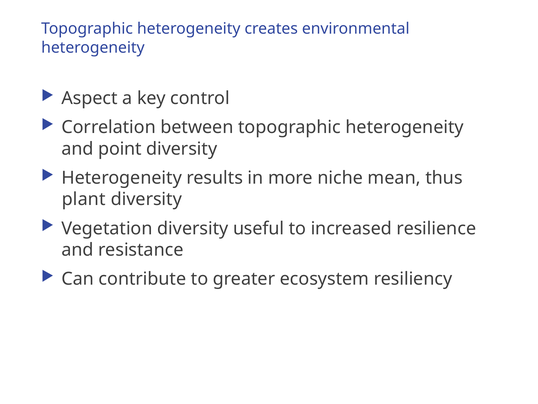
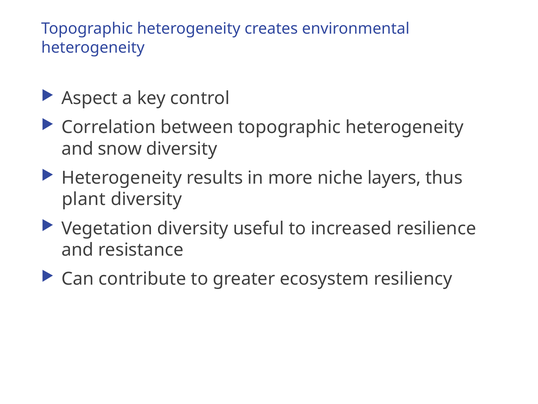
point: point -> snow
mean: mean -> layers
